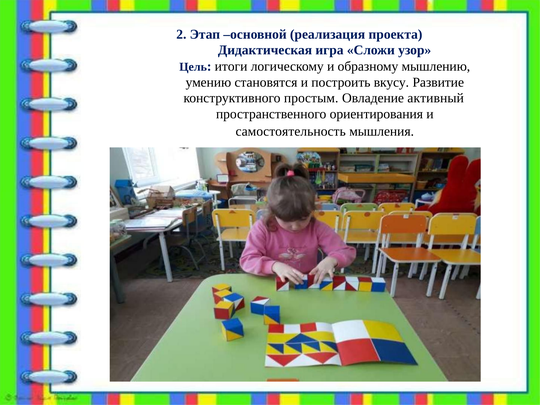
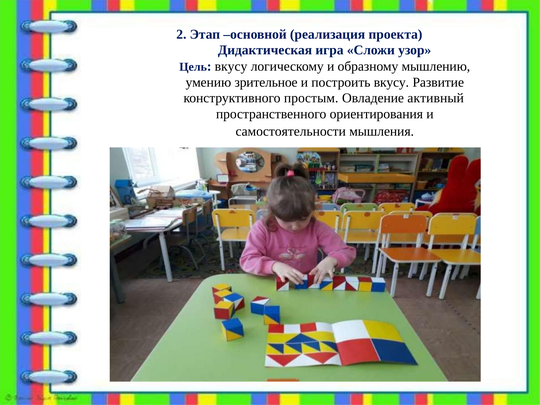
Цель итоги: итоги -> вкусу
становятся: становятся -> зрительное
самостоятельность: самостоятельность -> самостоятельности
